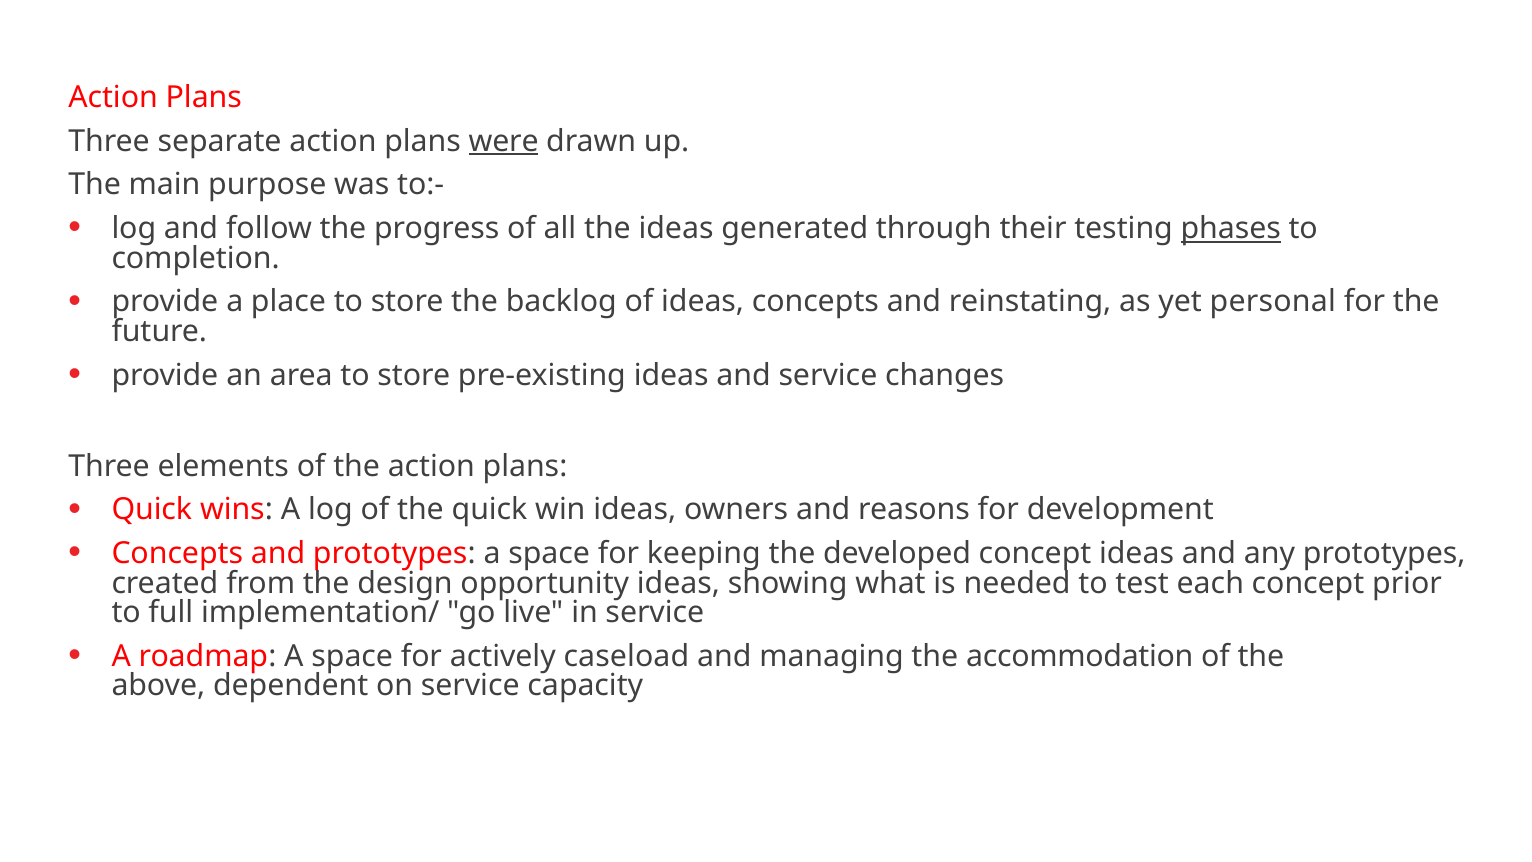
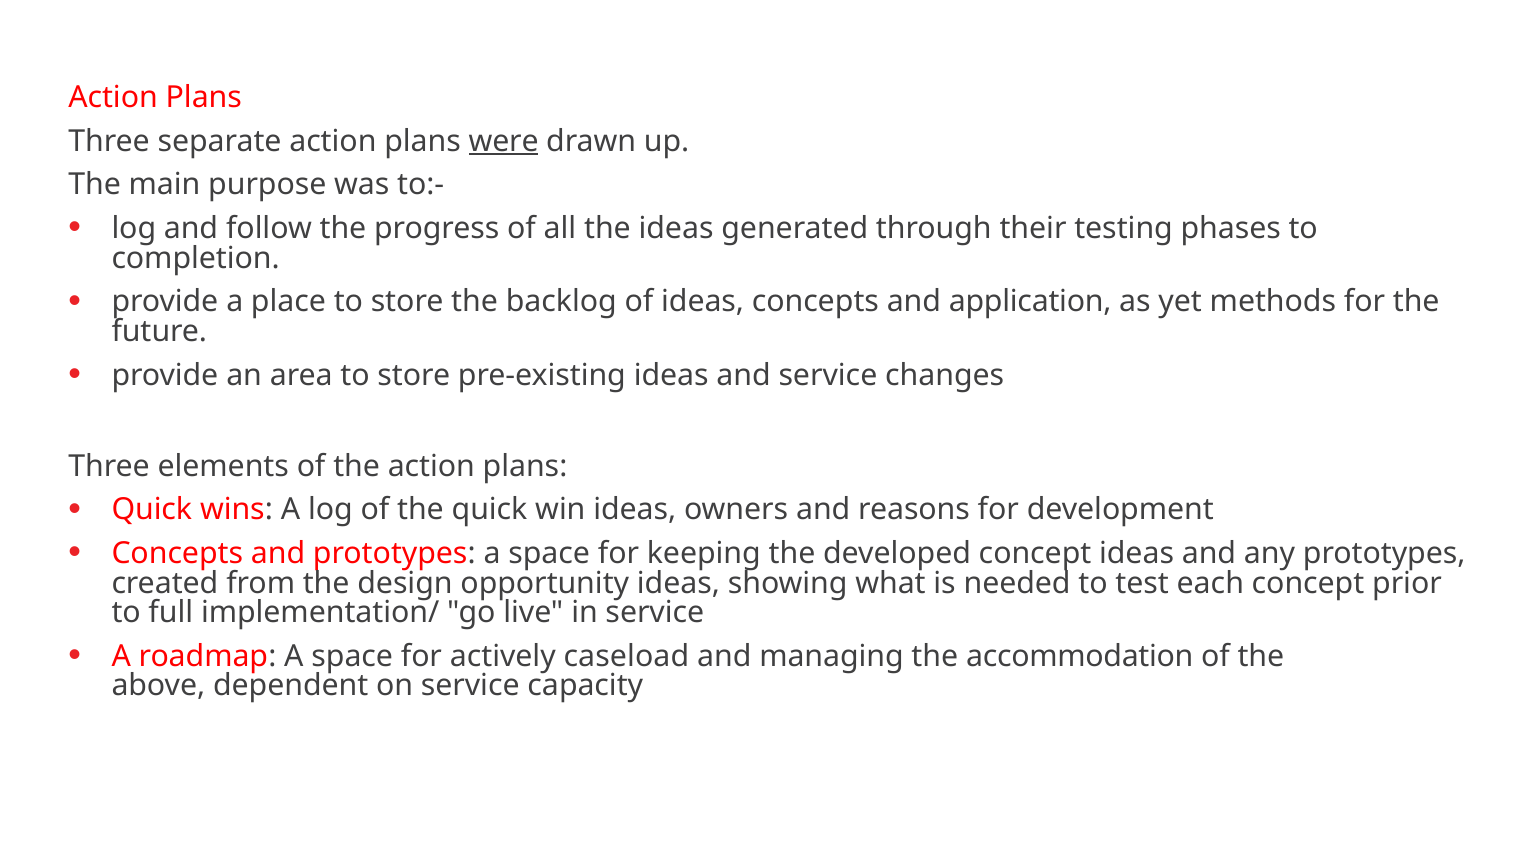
phases underline: present -> none
reinstating: reinstating -> application
personal: personal -> methods
